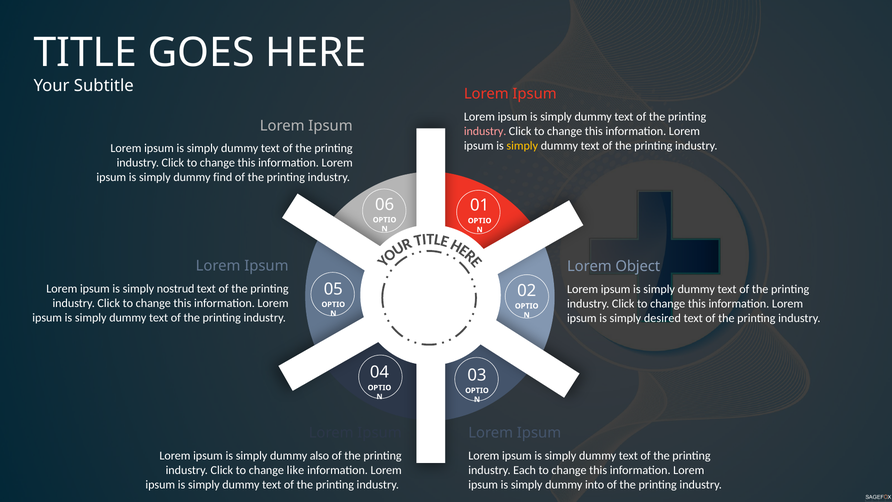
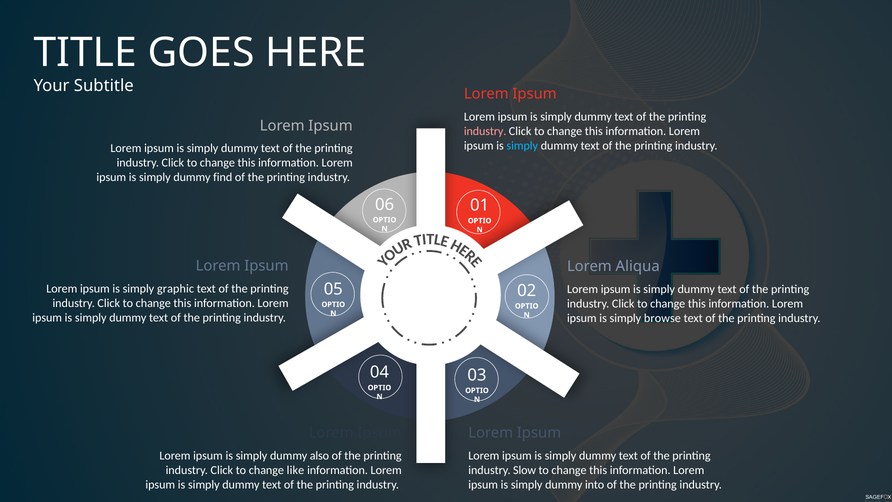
simply at (522, 146) colour: yellow -> light blue
Object: Object -> Aliqua
nostrud: nostrud -> graphic
desired: desired -> browse
Each: Each -> Slow
